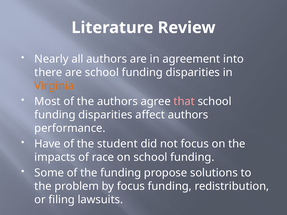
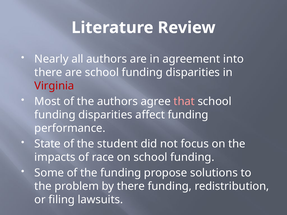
Virginia colour: orange -> red
affect authors: authors -> funding
Have: Have -> State
by focus: focus -> there
